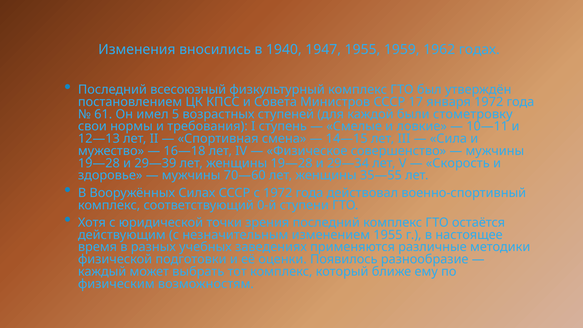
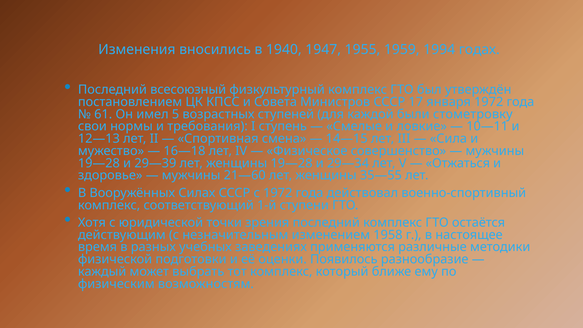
1962: 1962 -> 1994
Скорость: Скорость -> Отжаться
70—60: 70—60 -> 21—60
0-й: 0-й -> 1-й
изменением 1955: 1955 -> 1958
